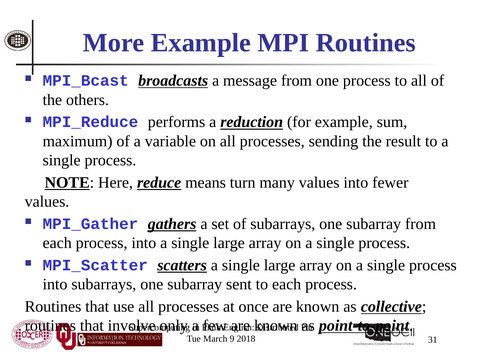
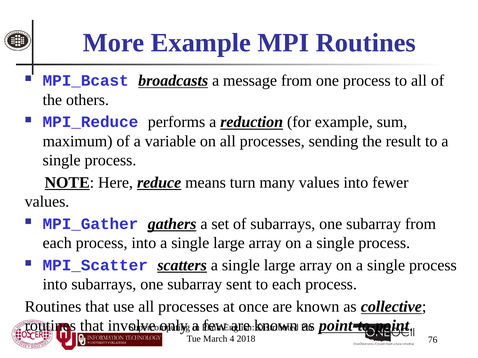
9: 9 -> 4
31: 31 -> 76
